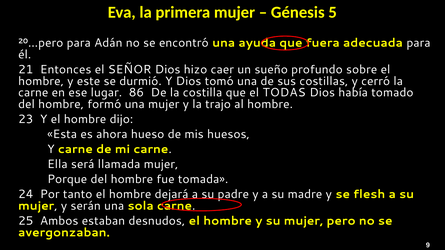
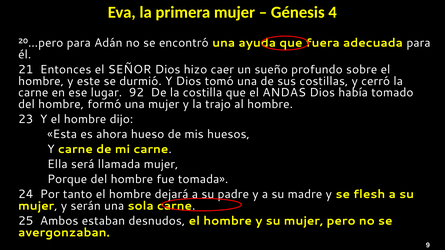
5: 5 -> 4
86: 86 -> 92
TODAS: TODAS -> ANDAS
